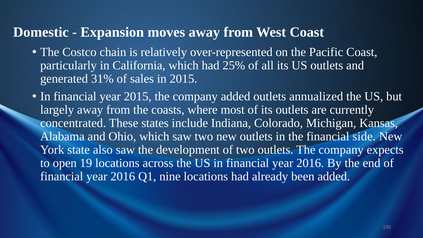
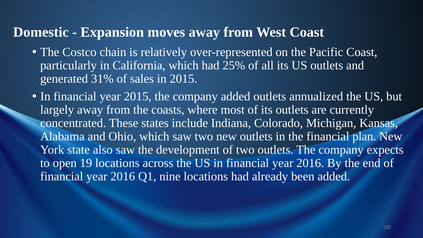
side: side -> plan
